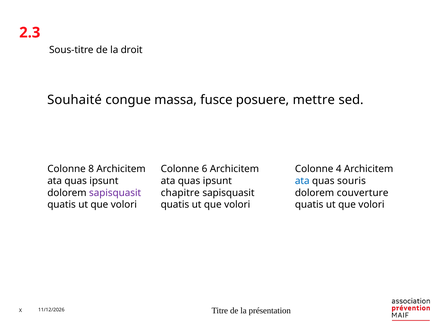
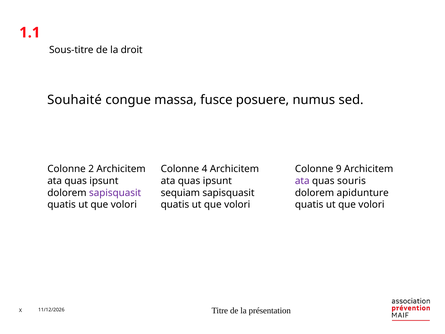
2.3: 2.3 -> 1.1
mettre: mettre -> numus
8: 8 -> 2
6: 6 -> 4
4: 4 -> 9
ata at (302, 181) colour: blue -> purple
chapitre: chapitre -> sequiam
couverture: couverture -> apidunture
